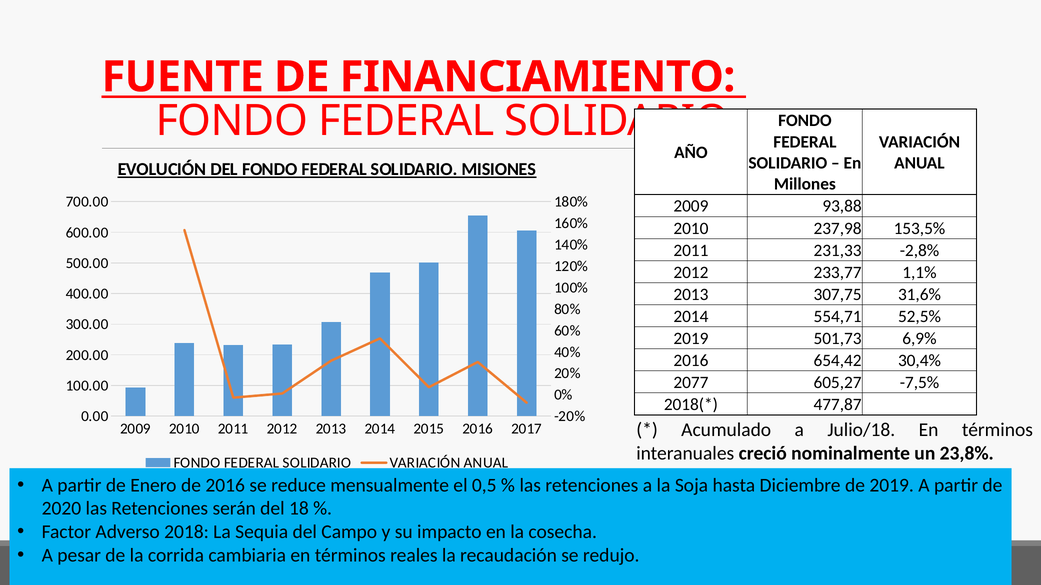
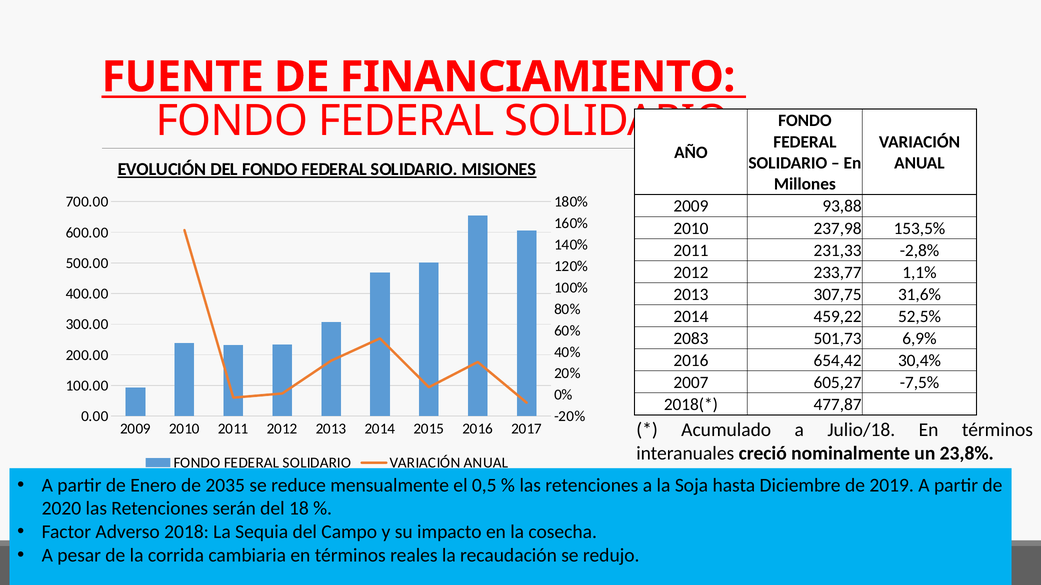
554,71: 554,71 -> 459,22
2019 at (691, 339): 2019 -> 2083
2077: 2077 -> 2007
de 2016: 2016 -> 2035
